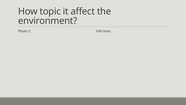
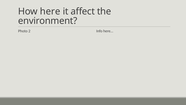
topic: topic -> here
